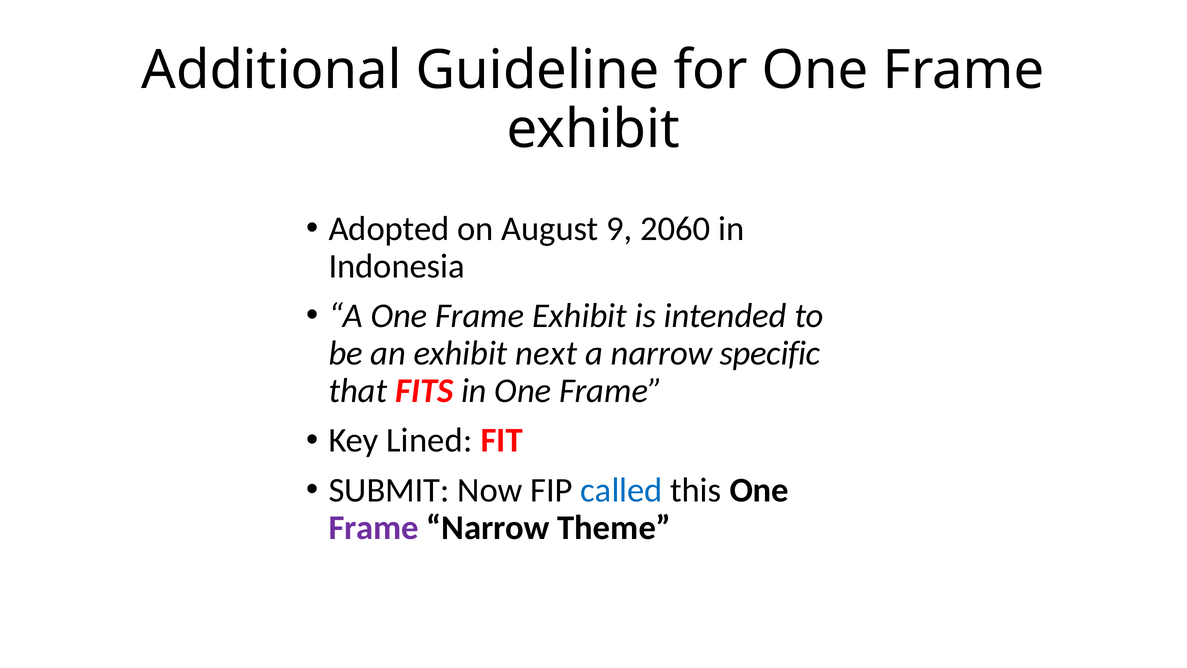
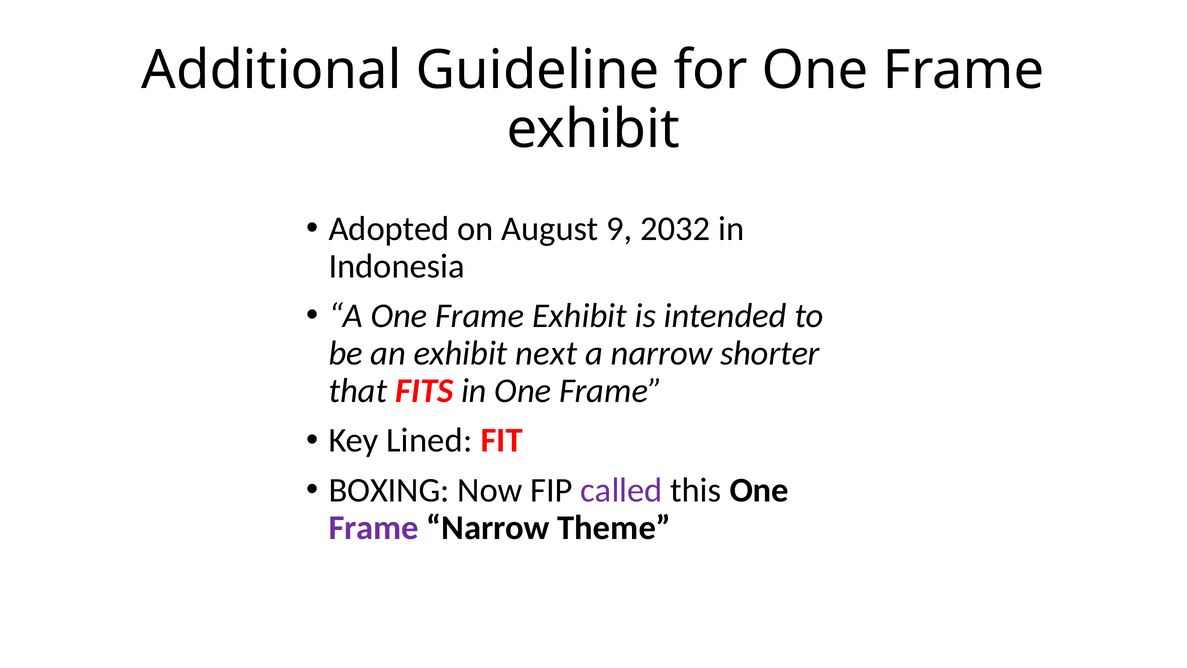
2060: 2060 -> 2032
specific: specific -> shorter
SUBMIT: SUBMIT -> BOXING
called colour: blue -> purple
